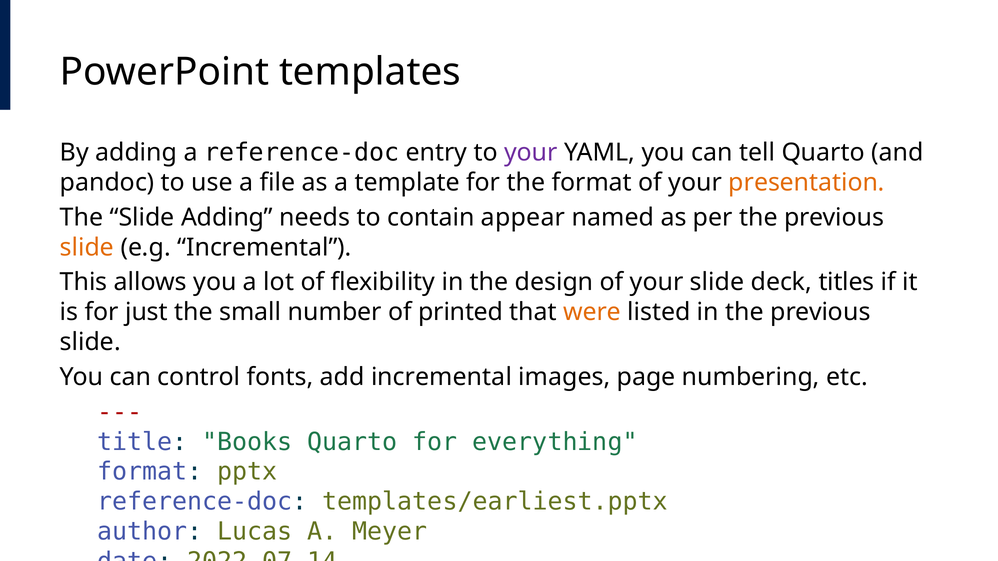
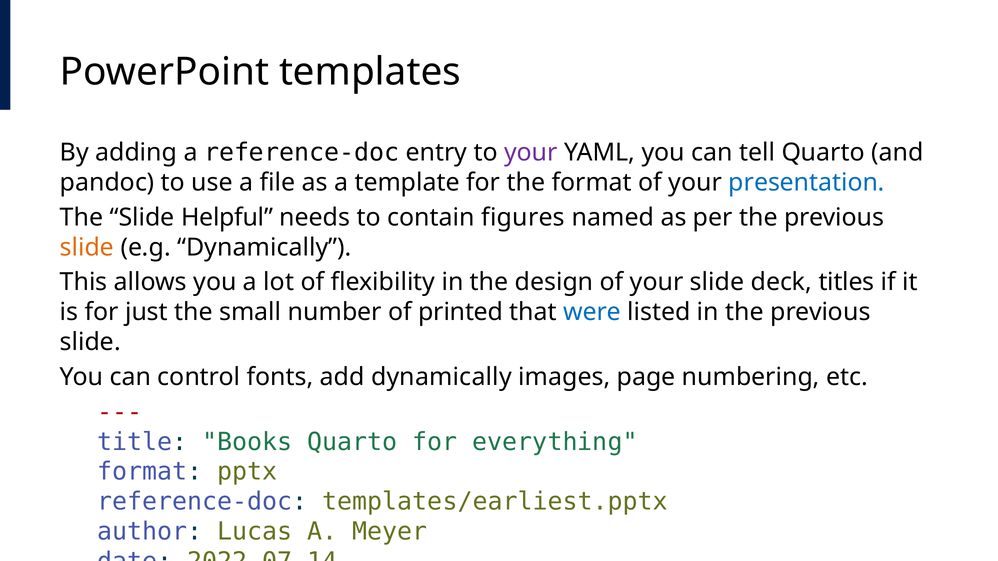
presentation colour: orange -> blue
Slide Adding: Adding -> Helpful
appear: appear -> figures
e.g Incremental: Incremental -> Dynamically
were colour: orange -> blue
add incremental: incremental -> dynamically
